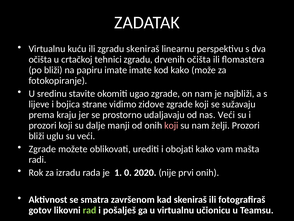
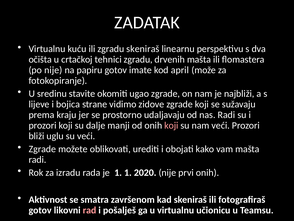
drvenih očišta: očišta -> mašta
po bliži: bliži -> nije
papiru imate: imate -> gotov
kod kako: kako -> april
nas Veći: Veći -> Radi
nam želji: želji -> veći
1 0: 0 -> 1
rad colour: light green -> pink
